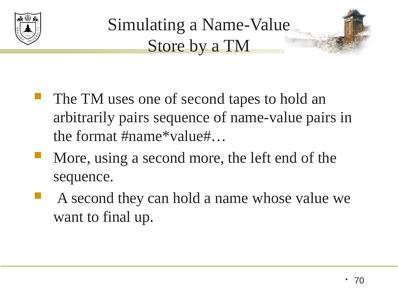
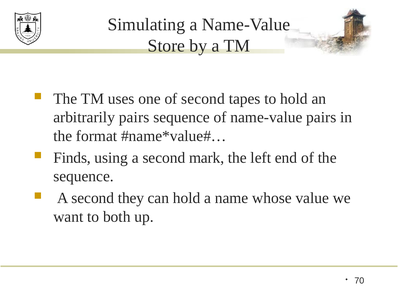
More at (72, 157): More -> Finds
second more: more -> mark
final: final -> both
